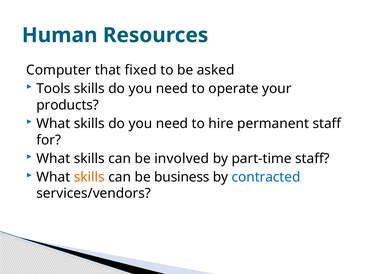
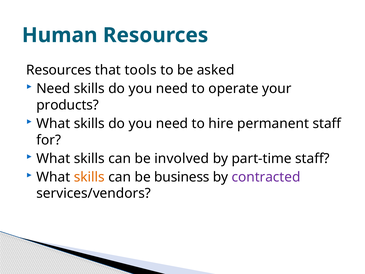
Computer at (59, 70): Computer -> Resources
fixed: fixed -> tools
Tools at (53, 89): Tools -> Need
contracted colour: blue -> purple
